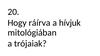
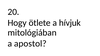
ráírva: ráírva -> ötlete
trójaiak: trójaiak -> apostol
